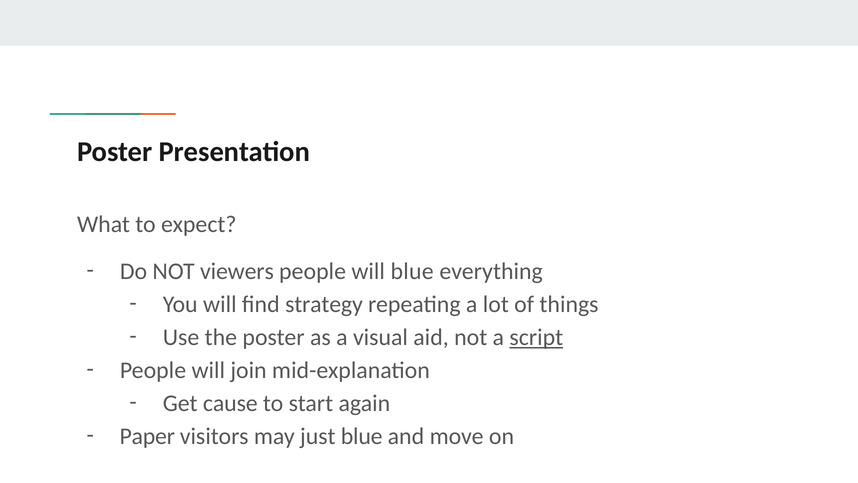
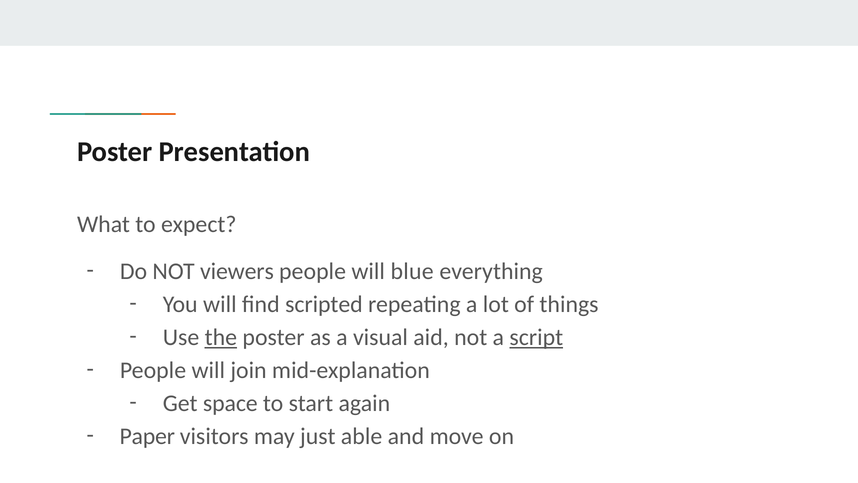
strategy: strategy -> scripted
the underline: none -> present
cause: cause -> space
just blue: blue -> able
